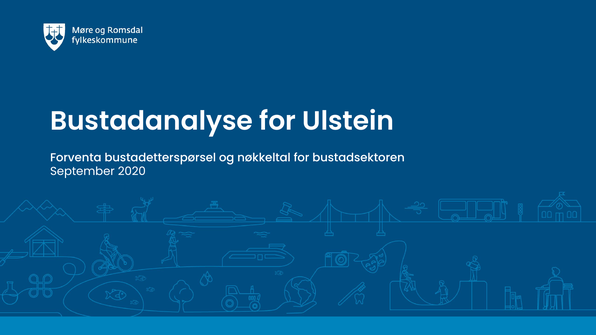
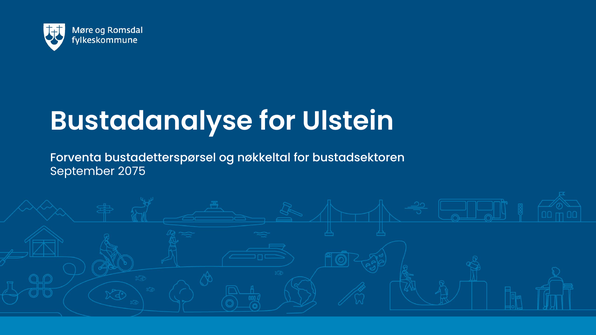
2020: 2020 -> 2075
